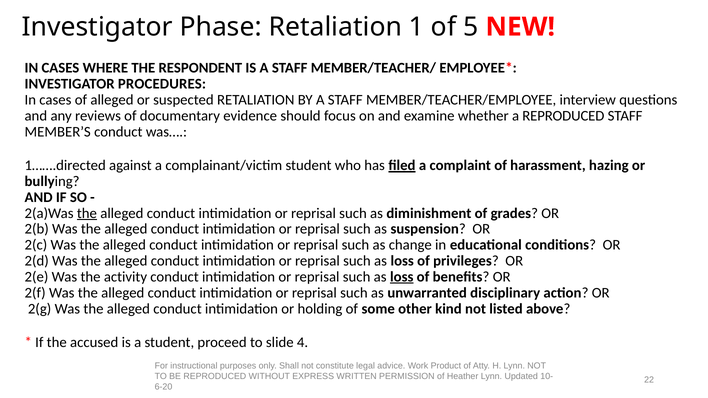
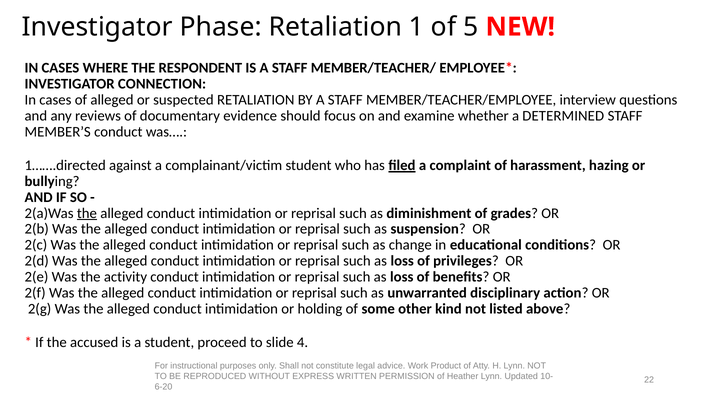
PROCEDURES: PROCEDURES -> CONNECTION
a REPRODUCED: REPRODUCED -> DETERMINED
loss at (402, 277) underline: present -> none
